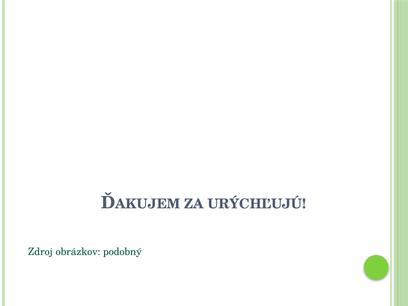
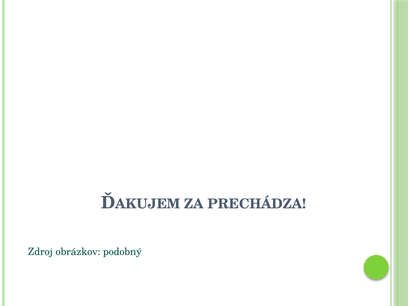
URÝCHĽUJÚ: URÝCHĽUJÚ -> PRECHÁDZA
